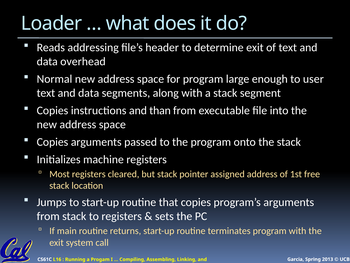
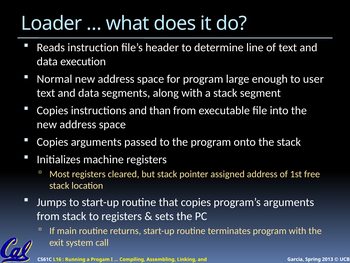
addressing: addressing -> instruction
determine exit: exit -> line
overhead: overhead -> execution
